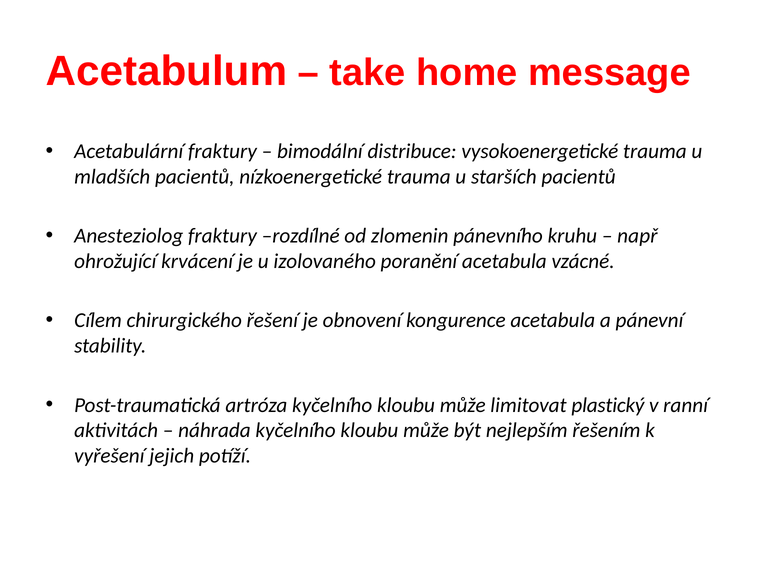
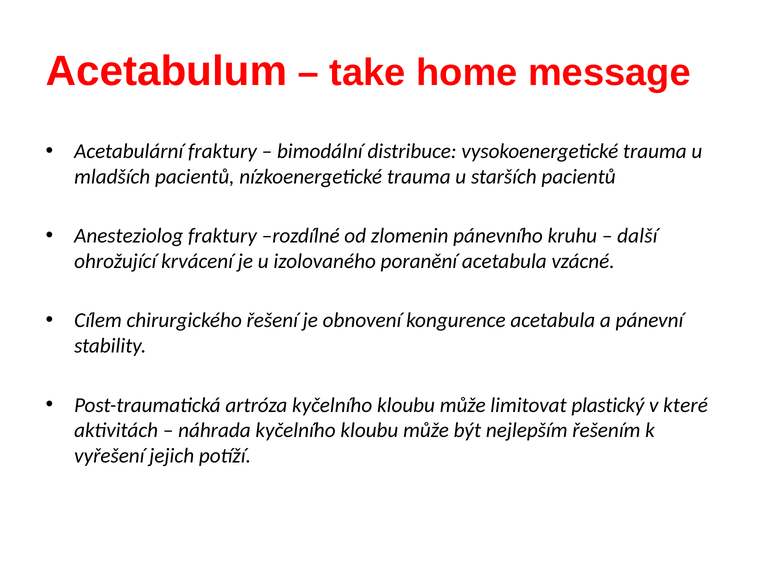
např: např -> další
ranní: ranní -> které
